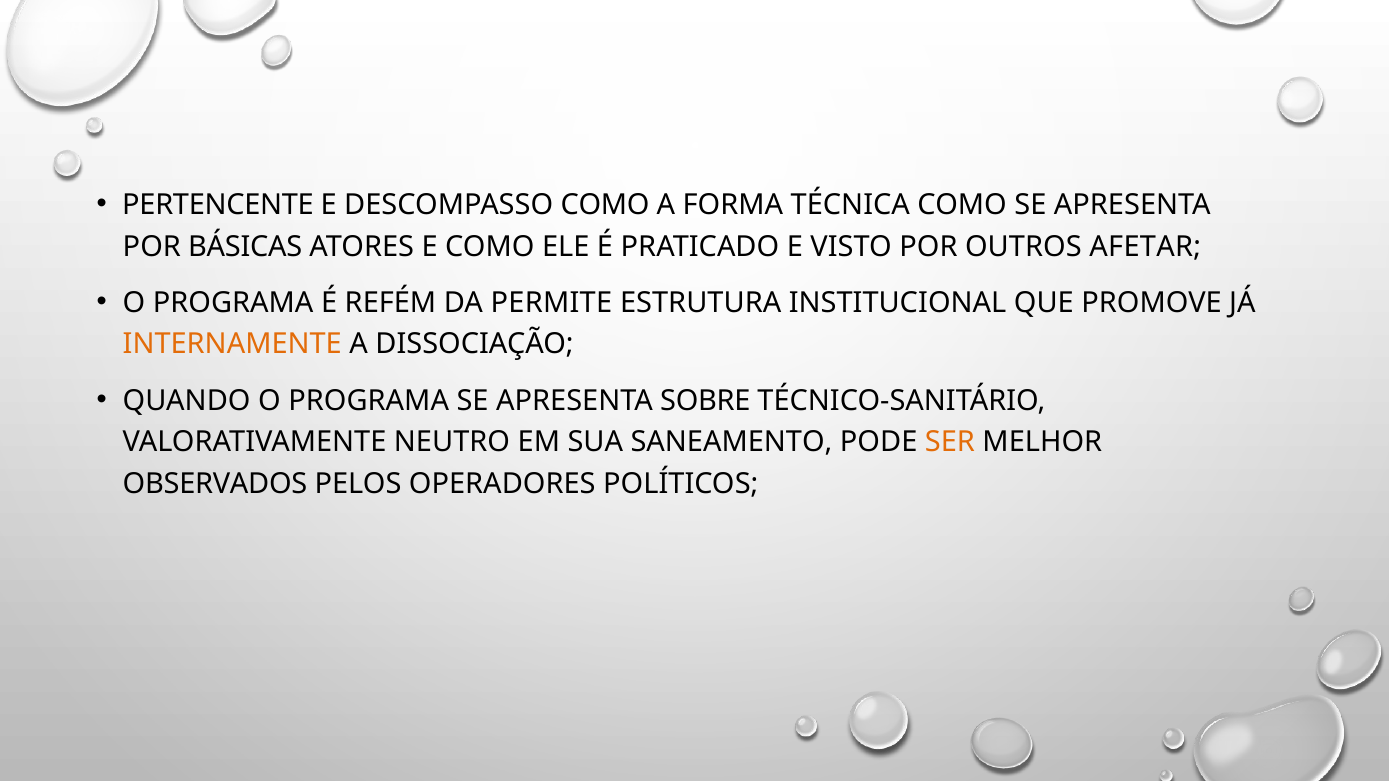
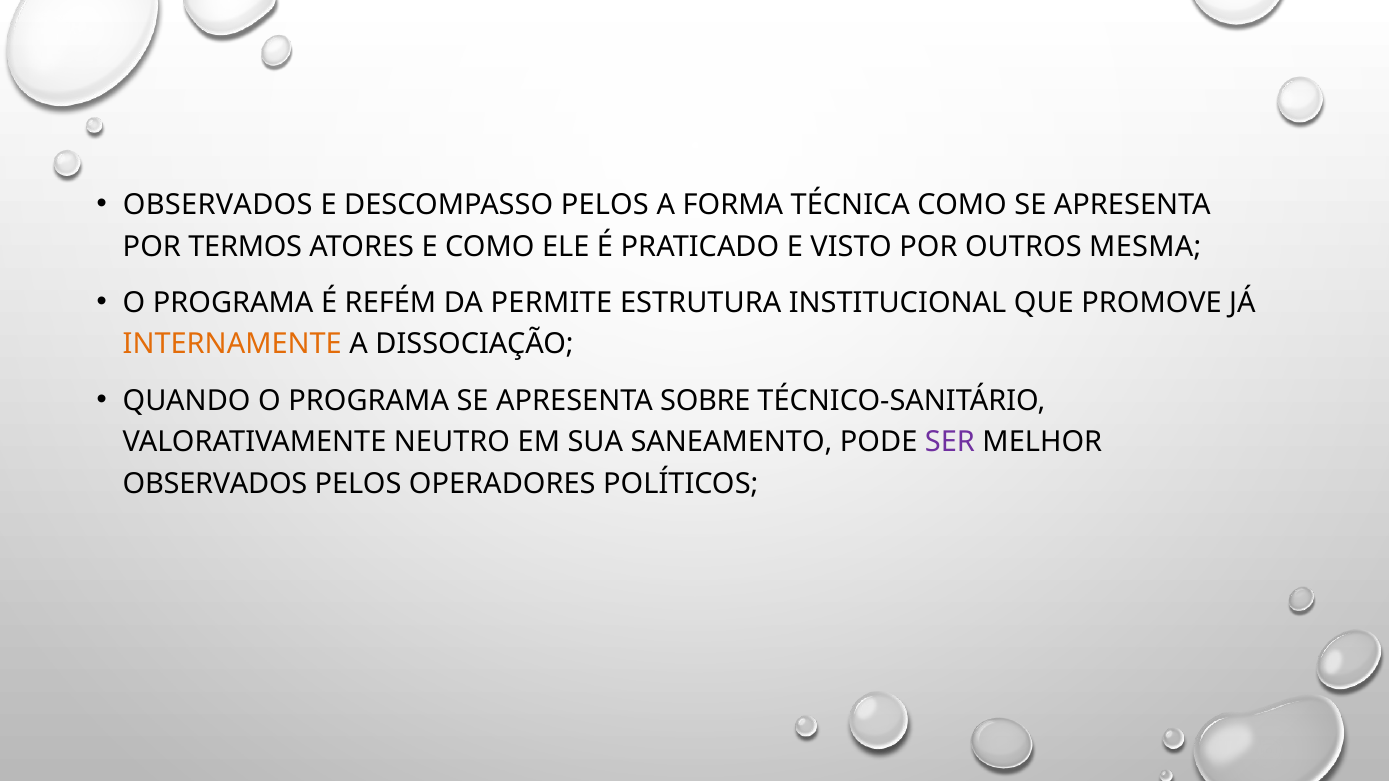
PERTENCENTE at (218, 205): PERTENCENTE -> OBSERVADOS
DESCOMPASSO COMO: COMO -> PELOS
BÁSICAS: BÁSICAS -> TERMOS
AFETAR: AFETAR -> MESMA
SER colour: orange -> purple
